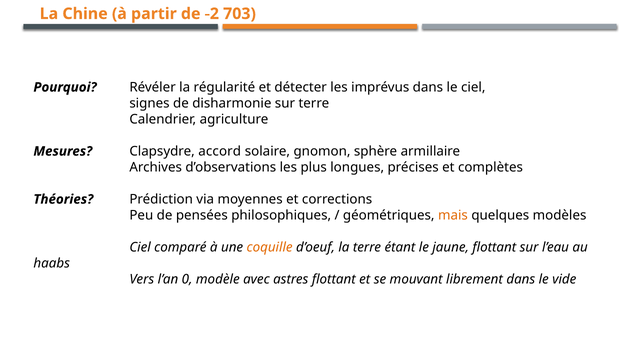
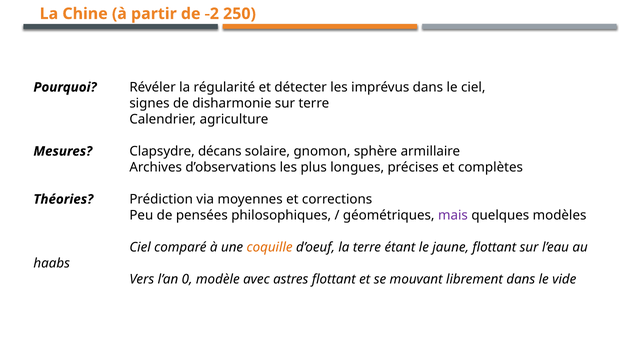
703: 703 -> 250
accord: accord -> décans
mais colour: orange -> purple
